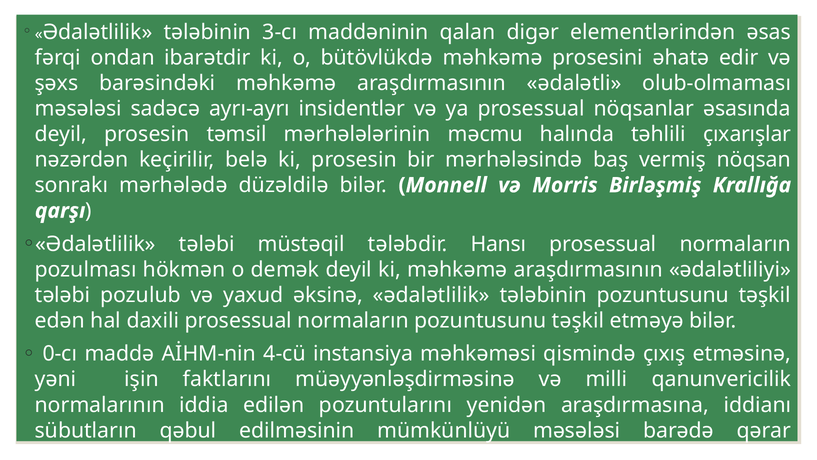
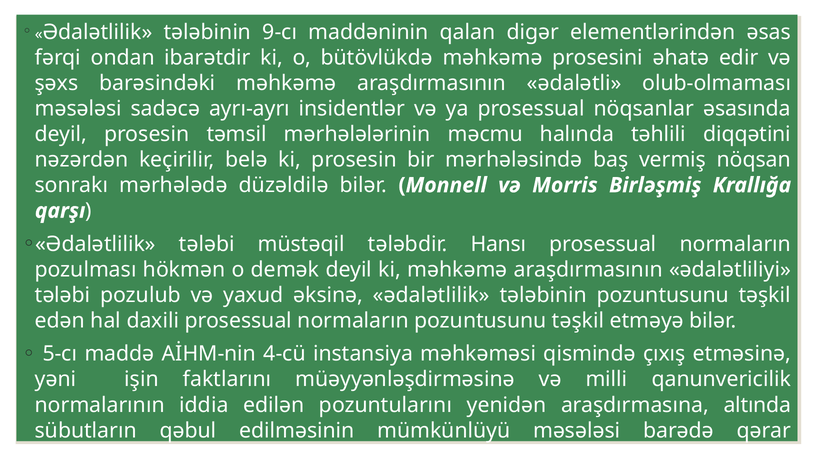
3-cı: 3-cı -> 9-cı
çıxarışlar: çıxarışlar -> diqqətini
0-cı: 0-cı -> 5-cı
iddianı: iddianı -> altında
